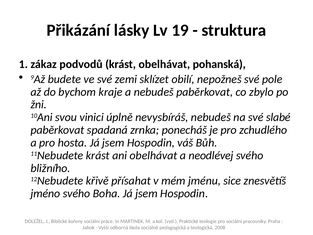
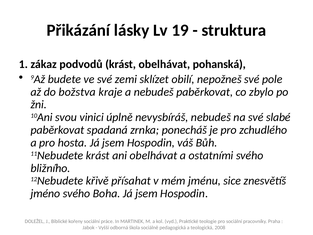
bychom: bychom -> božstva
neodlévej: neodlévej -> ostatními
